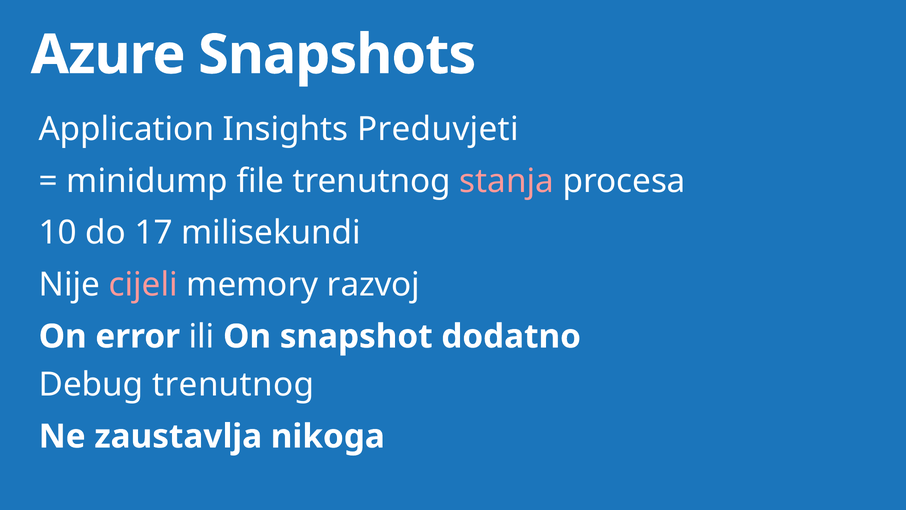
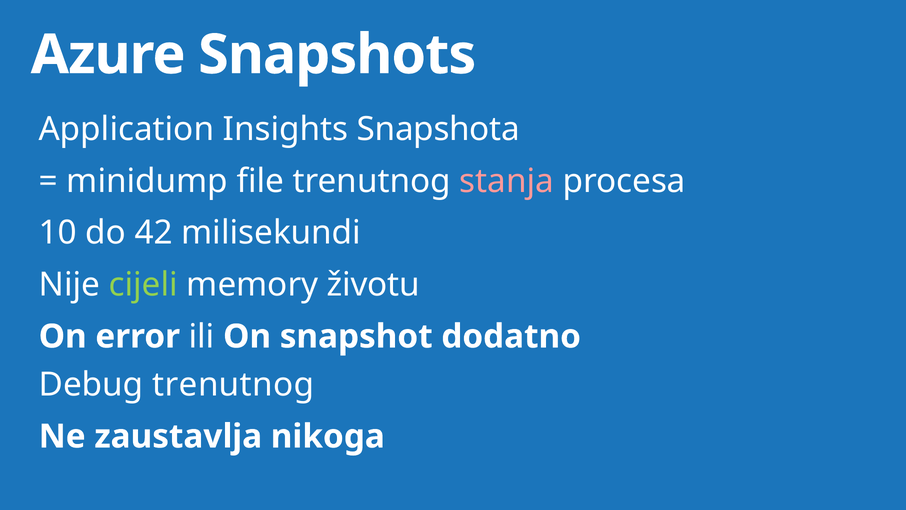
Preduvjeti: Preduvjeti -> Snapshota
17: 17 -> 42
cijeli colour: pink -> light green
razvoj: razvoj -> životu
